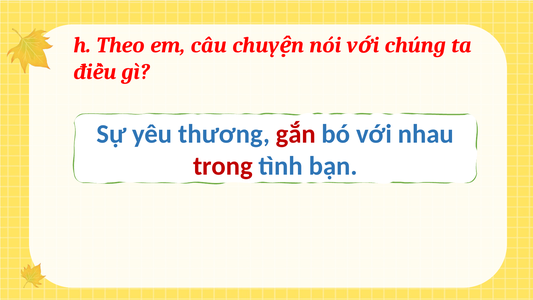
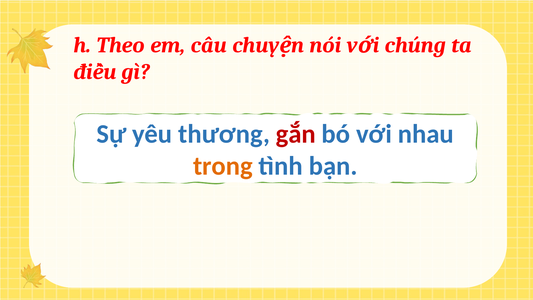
trong colour: red -> orange
